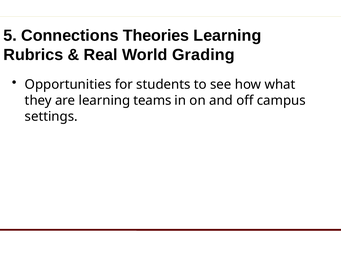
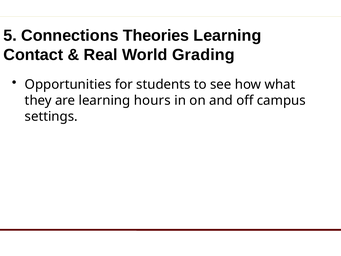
Rubrics: Rubrics -> Contact
teams: teams -> hours
